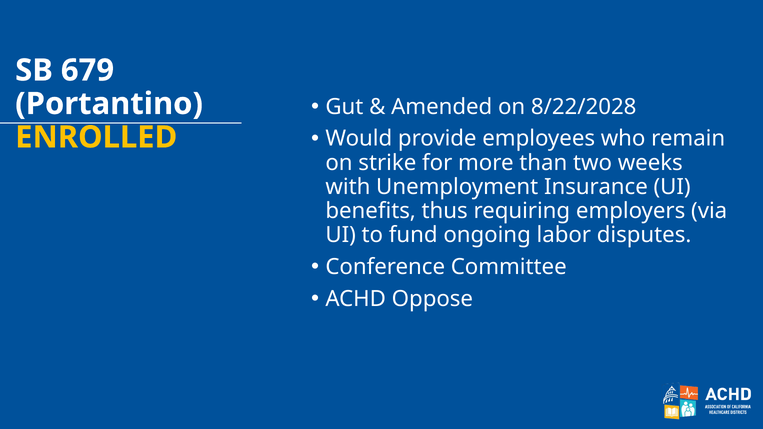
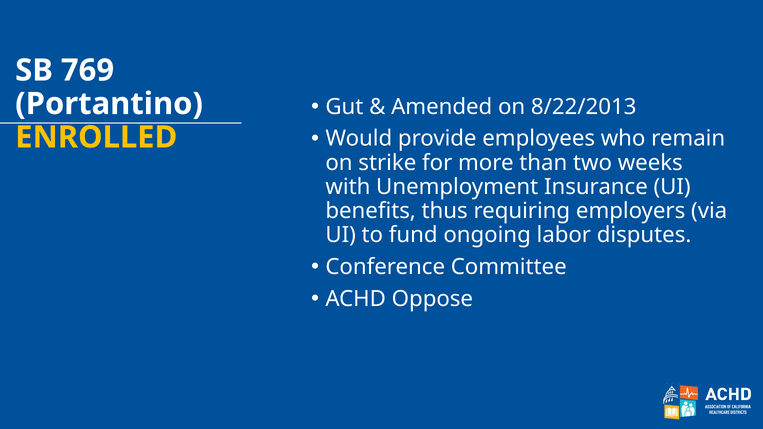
679: 679 -> 769
8/22/2028: 8/22/2028 -> 8/22/2013
